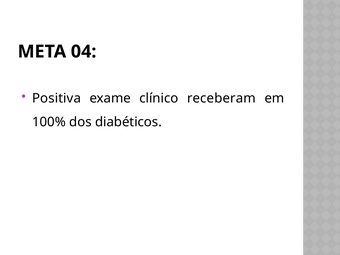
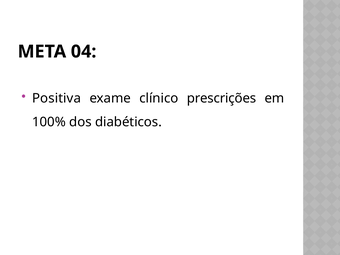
receberam: receberam -> prescrições
